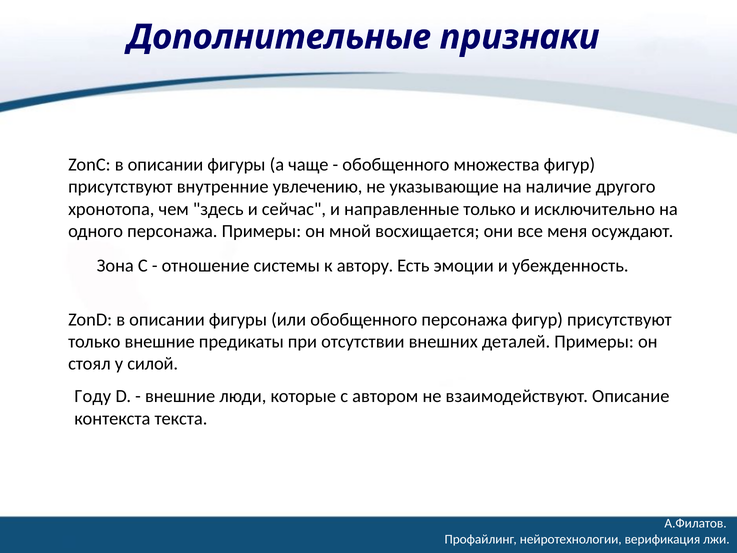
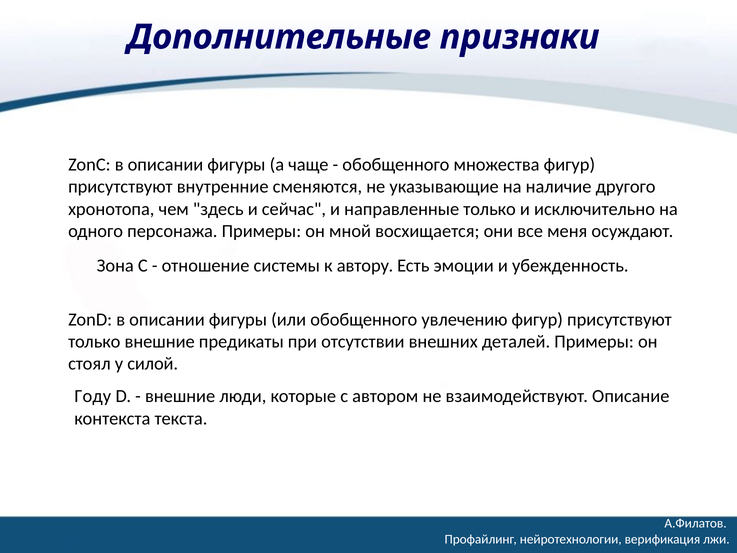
увлечению: увлечению -> сменяются
обобщенного персонажа: персонажа -> увлечению
